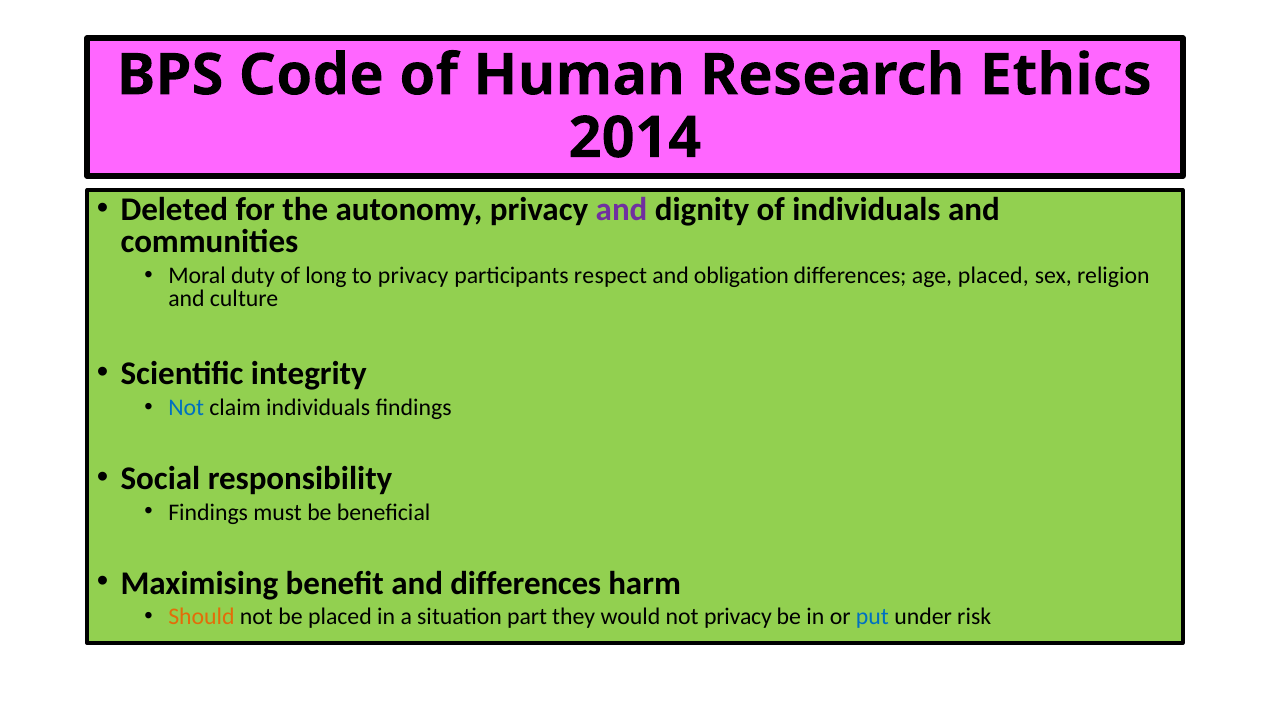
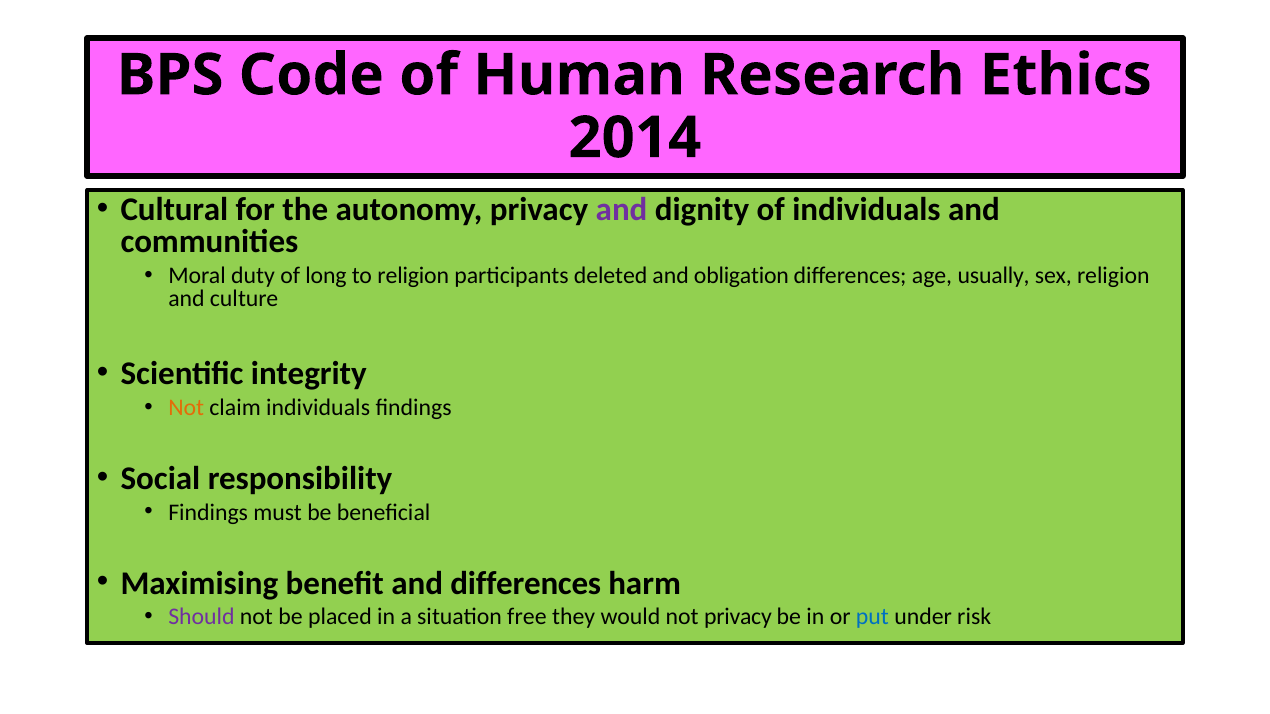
Deleted: Deleted -> Cultural
to privacy: privacy -> religion
respect: respect -> deleted
age placed: placed -> usually
Not at (186, 408) colour: blue -> orange
Should colour: orange -> purple
part: part -> free
